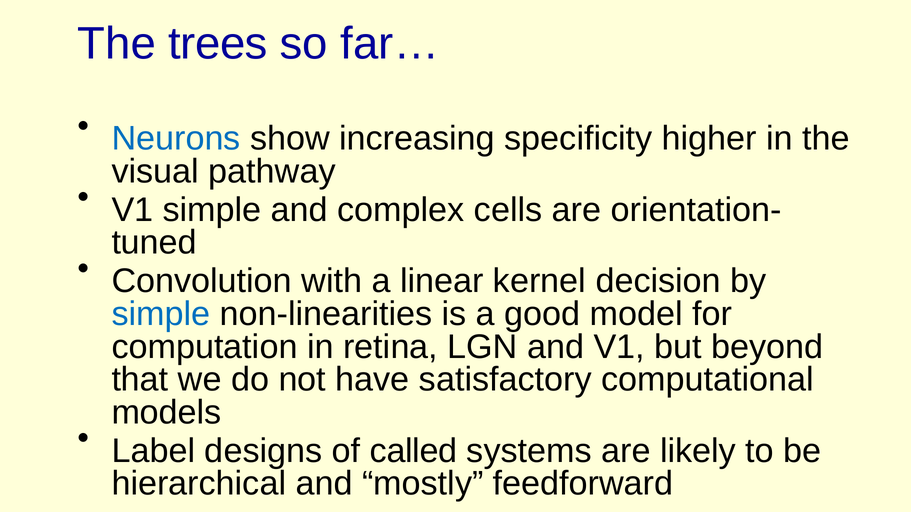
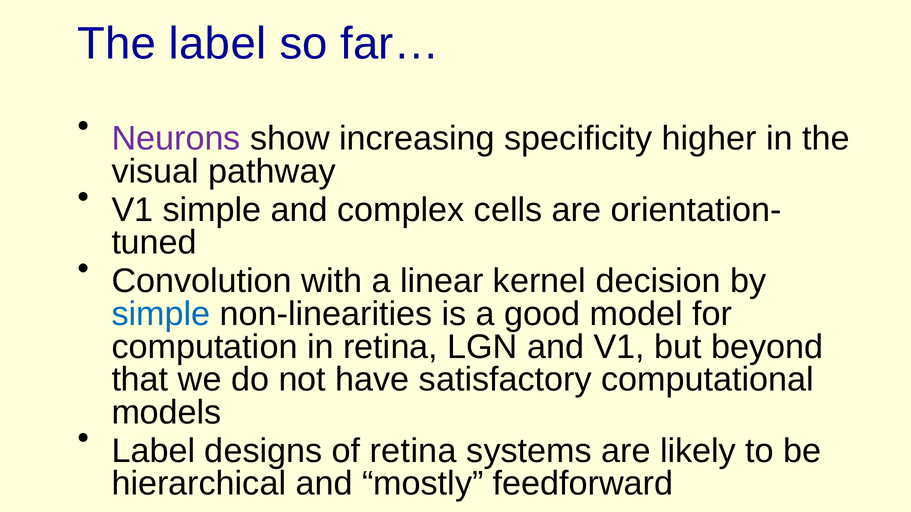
The trees: trees -> label
Neurons colour: blue -> purple
of called: called -> retina
